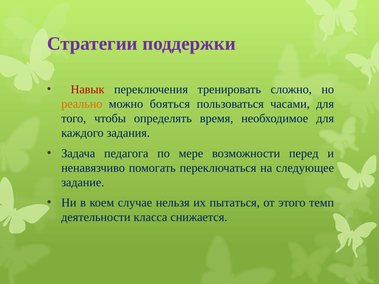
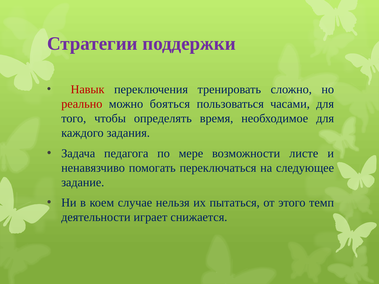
реально colour: orange -> red
перед: перед -> листе
класса: класса -> играет
